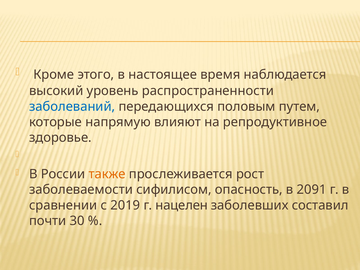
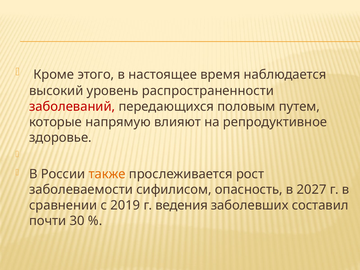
заболеваний colour: blue -> red
2091: 2091 -> 2027
нацелен: нацелен -> ведения
